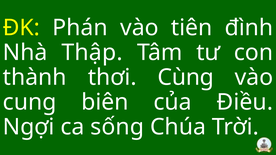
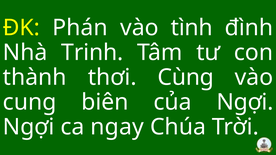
tiên: tiên -> tình
Thập: Thập -> Trinh
của Điều: Điều -> Ngợi
sống: sống -> ngay
